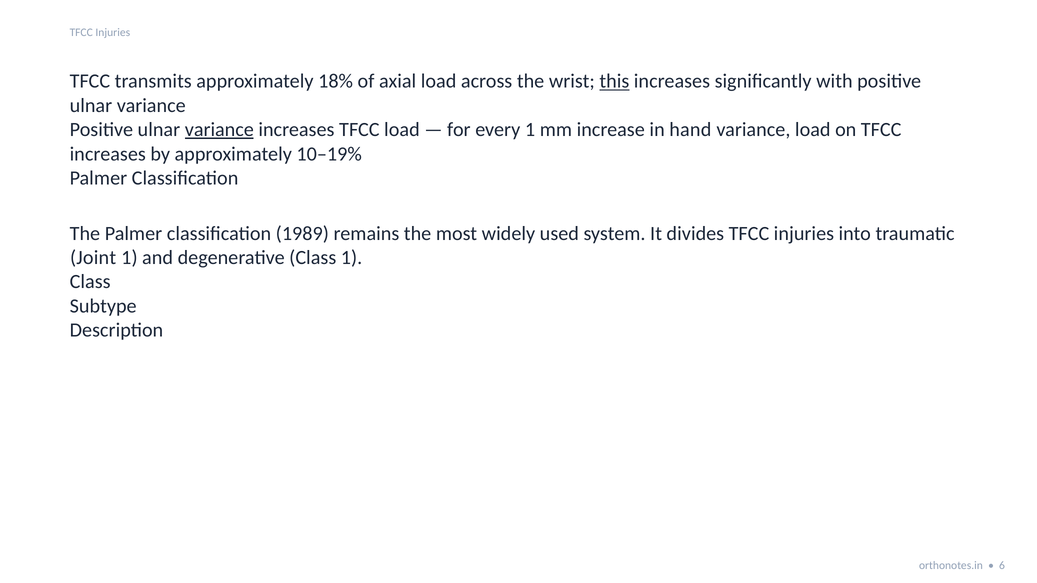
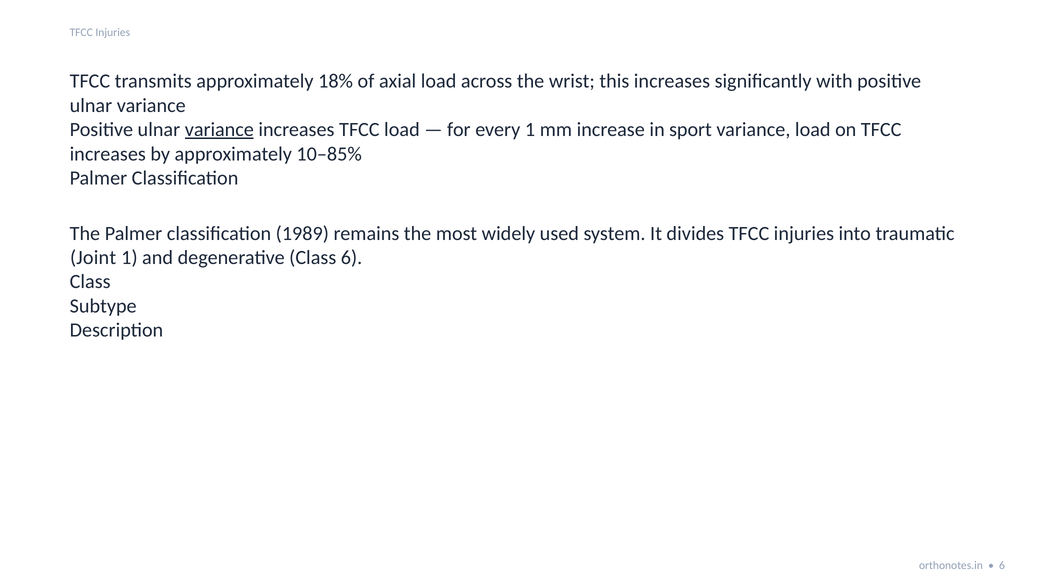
this underline: present -> none
hand: hand -> sport
10–19%: 10–19% -> 10–85%
Class 1: 1 -> 6
